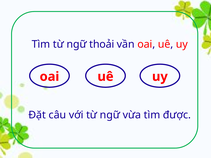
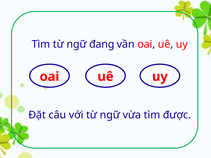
thoải: thoải -> đang
